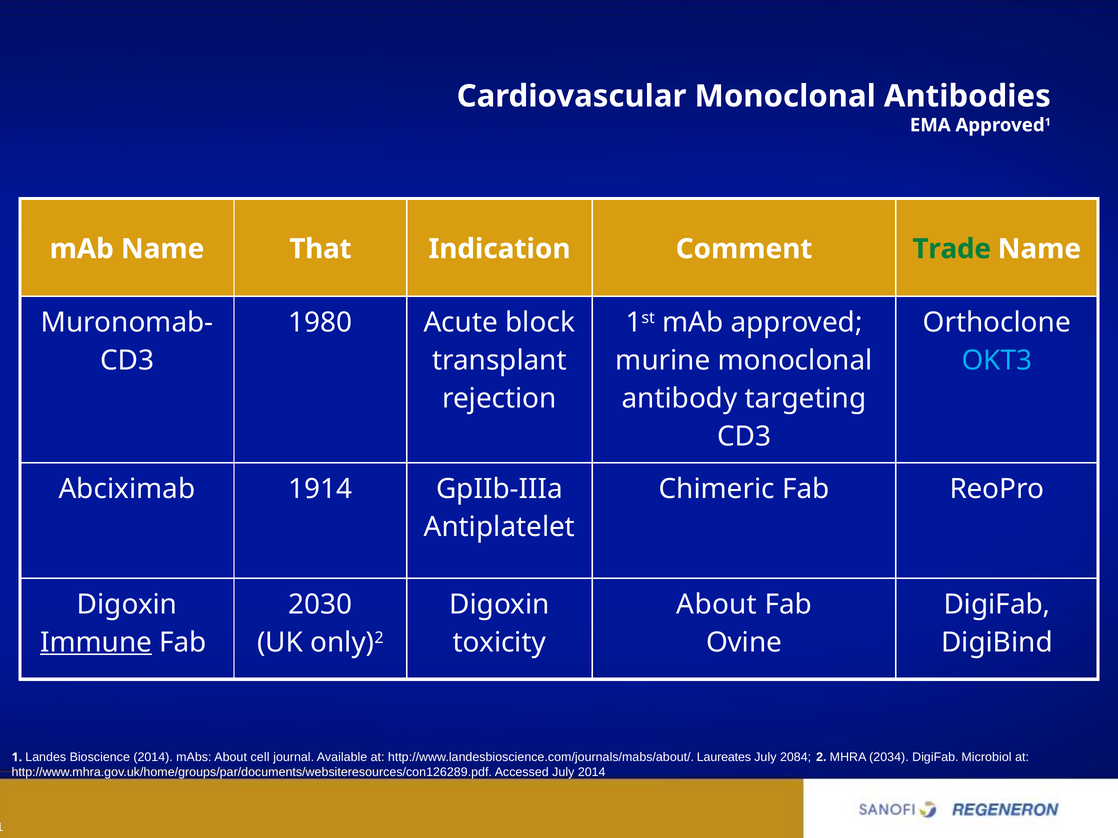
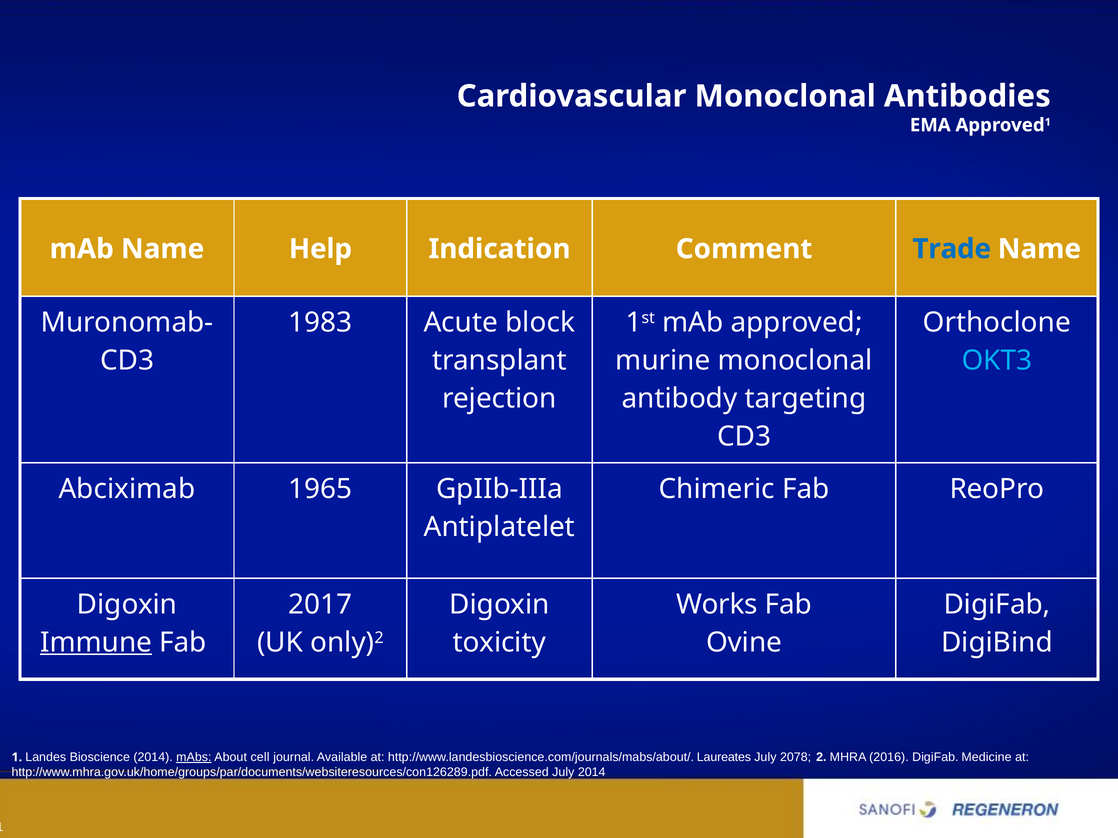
That: That -> Help
Trade colour: green -> blue
1980: 1980 -> 1983
1914: 1914 -> 1965
2030: 2030 -> 2017
About at (717, 605): About -> Works
mAbs underline: none -> present
2084: 2084 -> 2078
2034: 2034 -> 2016
Microbiol: Microbiol -> Medicine
